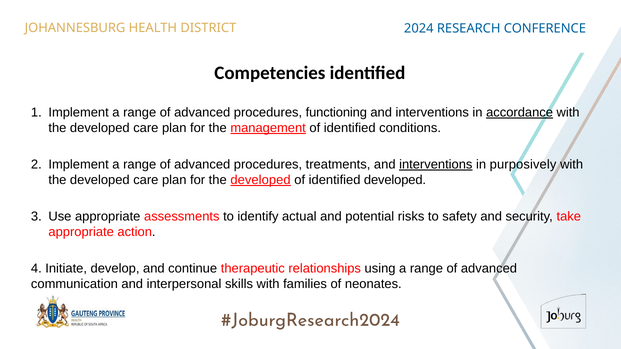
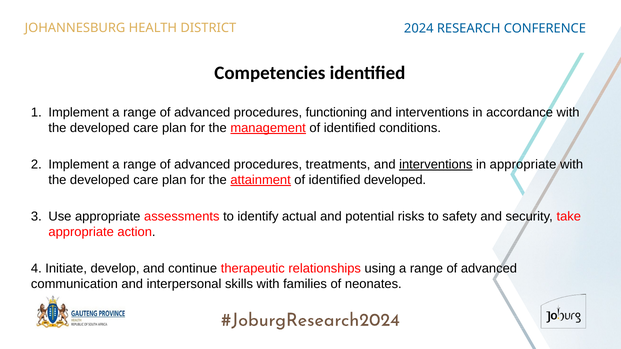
accordance underline: present -> none
in purposively: purposively -> appropriate
for the developed: developed -> attainment
